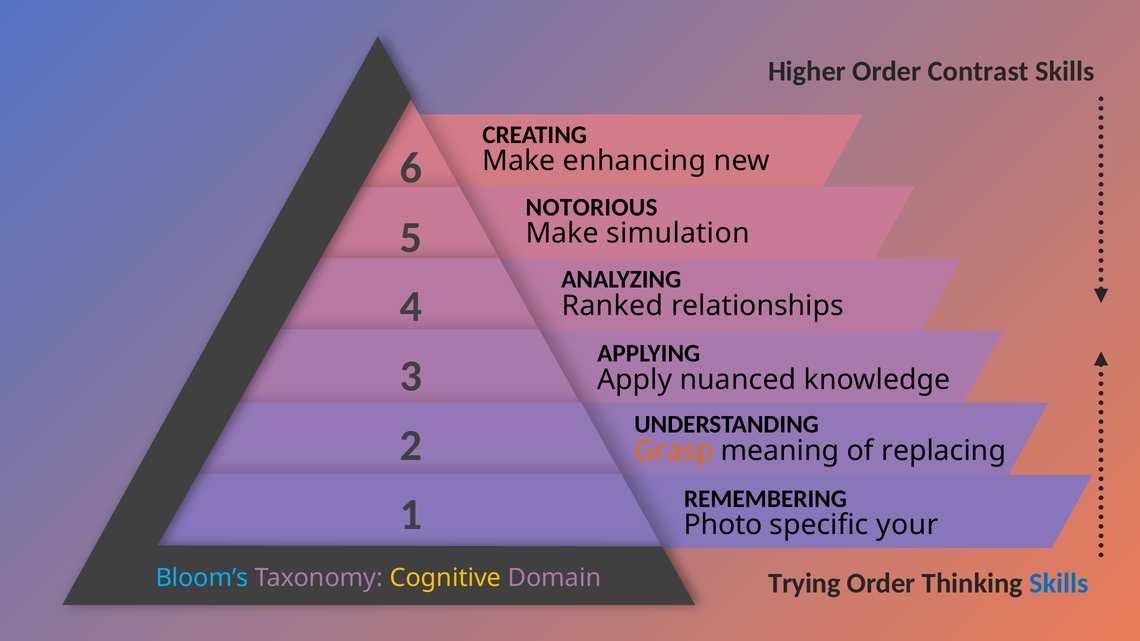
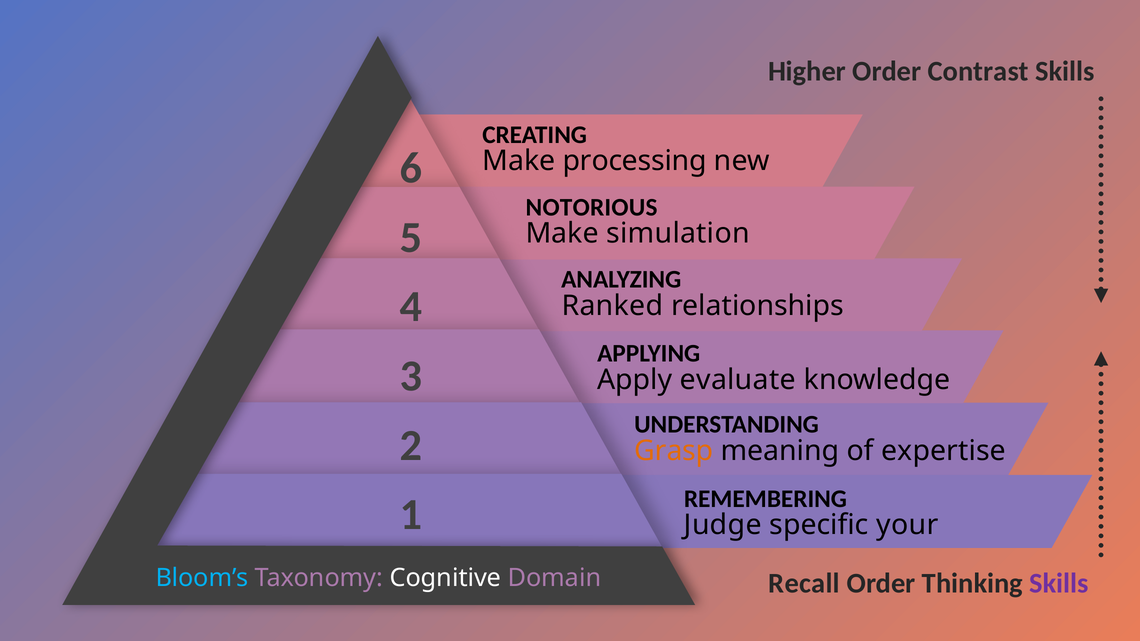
enhancing: enhancing -> processing
nuanced: nuanced -> evaluate
replacing: replacing -> expertise
Photo: Photo -> Judge
Cognitive colour: yellow -> white
Trying: Trying -> Recall
Skills at (1059, 584) colour: blue -> purple
